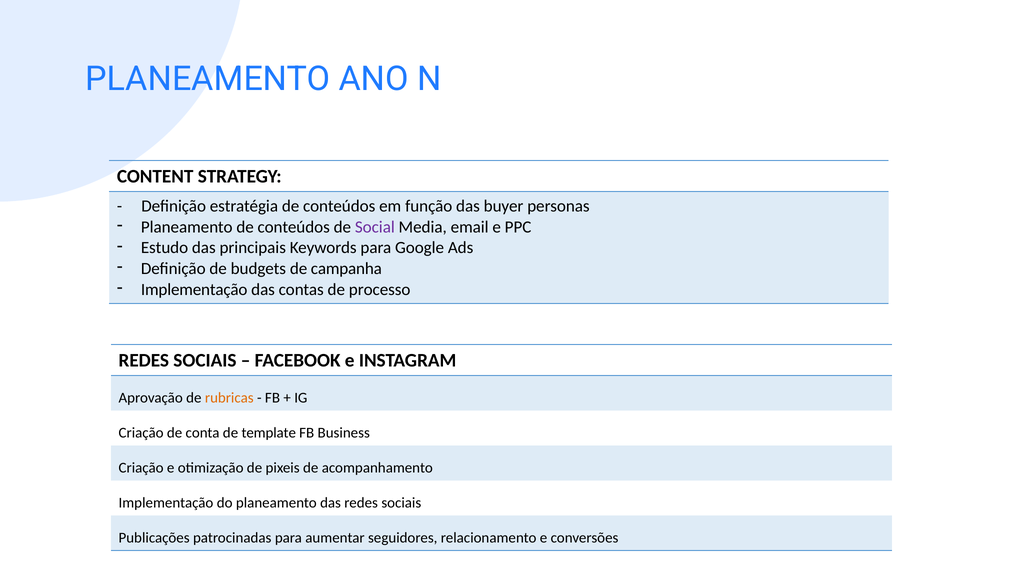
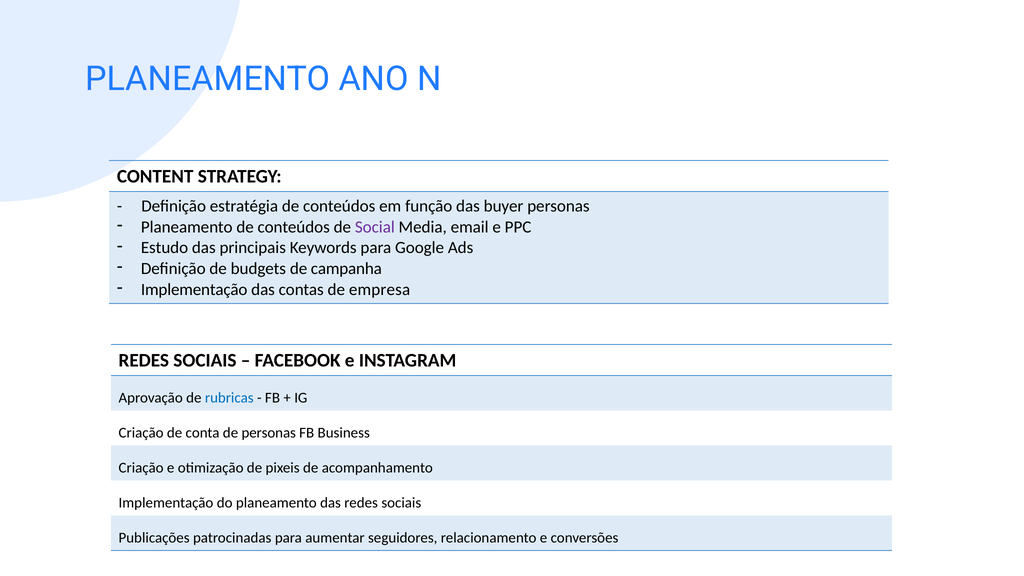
processo: processo -> empresa
rubricas colour: orange -> blue
de template: template -> personas
